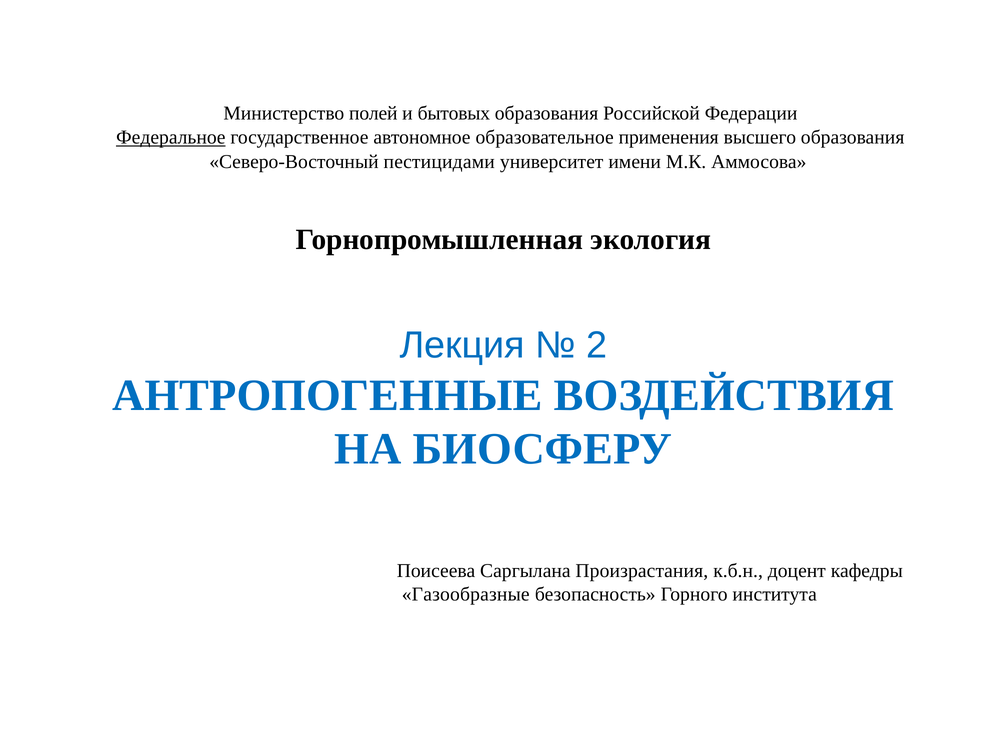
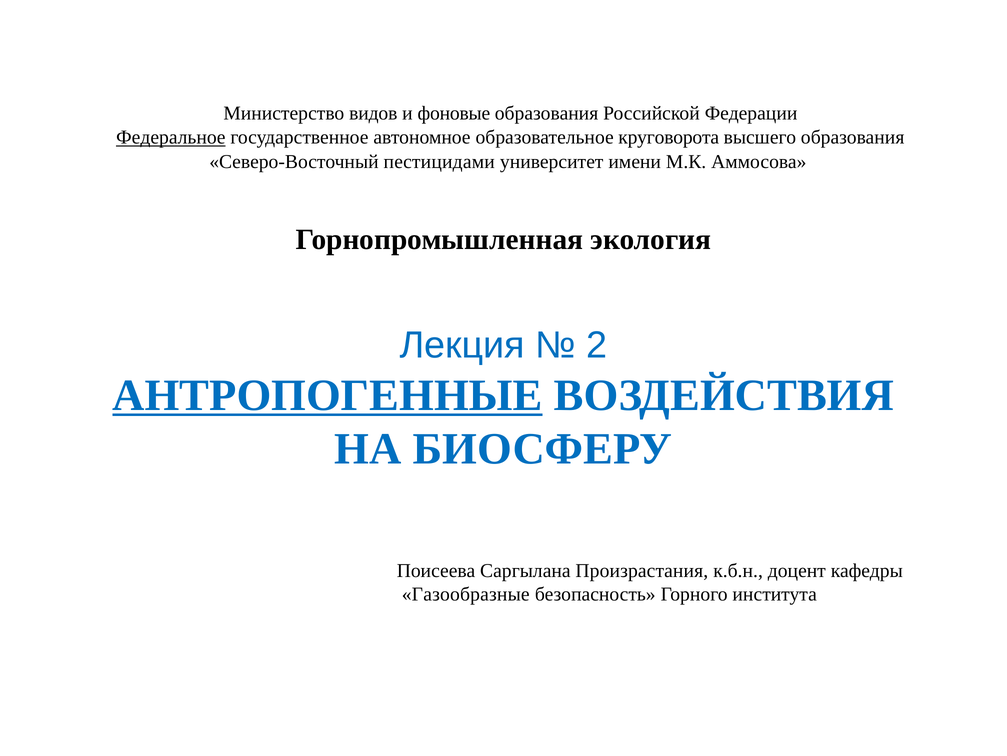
полей: полей -> видов
бытовых: бытовых -> фоновые
применения: применения -> круговорота
АНТРОПОГЕННЫЕ underline: none -> present
